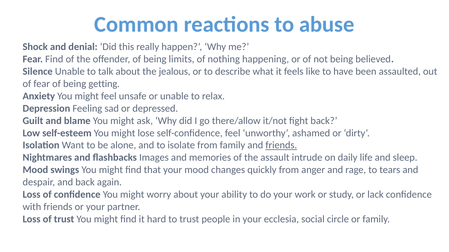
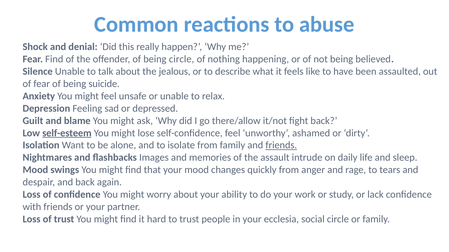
being limits: limits -> circle
getting: getting -> suicide
self-esteem underline: none -> present
